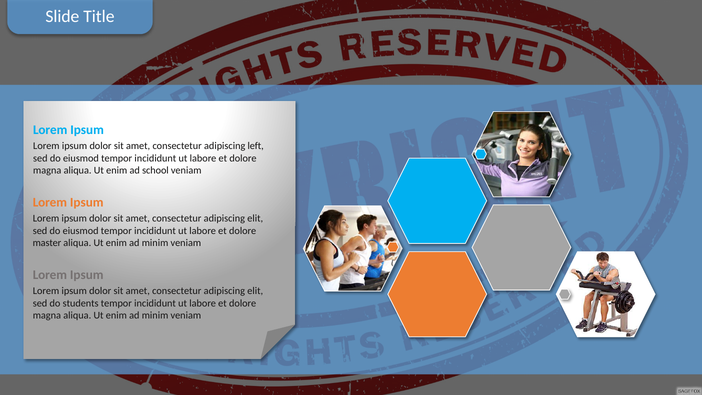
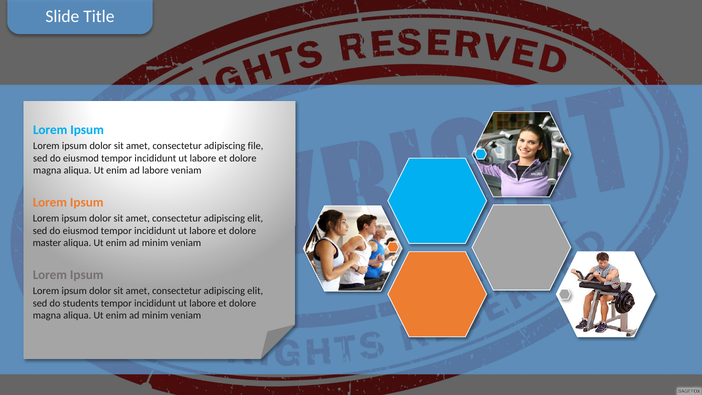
left: left -> file
ad school: school -> labore
